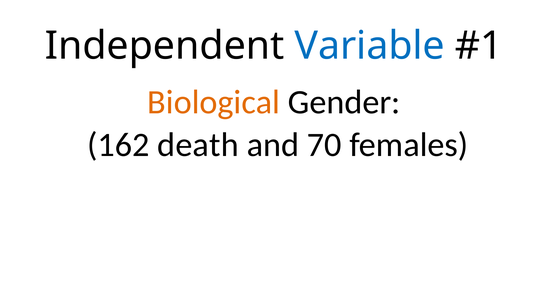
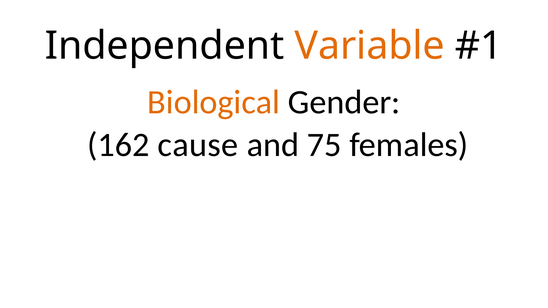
Variable colour: blue -> orange
death: death -> cause
70: 70 -> 75
